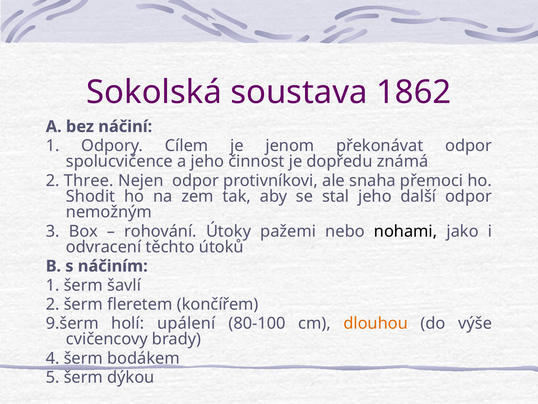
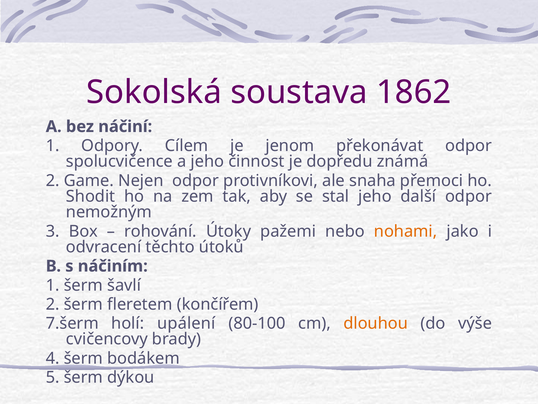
Three: Three -> Game
nohami colour: black -> orange
9.šerm: 9.šerm -> 7.šerm
